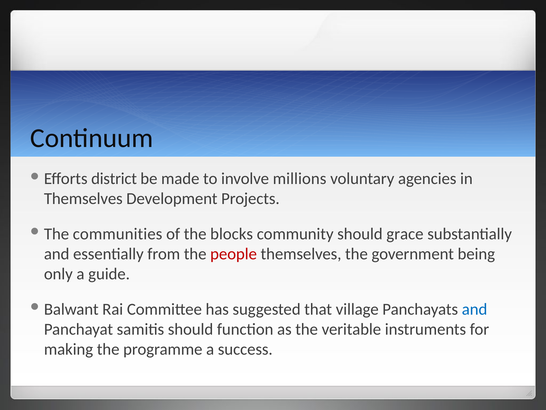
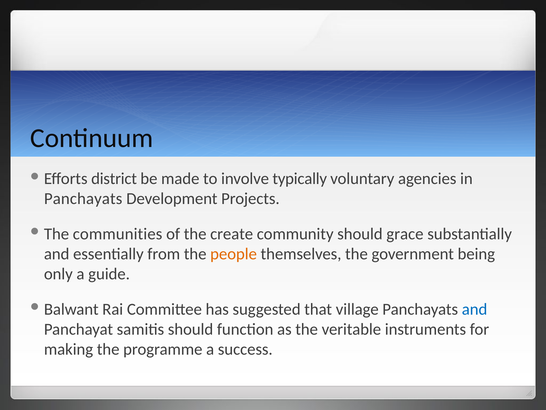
millions: millions -> typically
Themselves at (83, 199): Themselves -> Panchayats
blocks: blocks -> create
people colour: red -> orange
